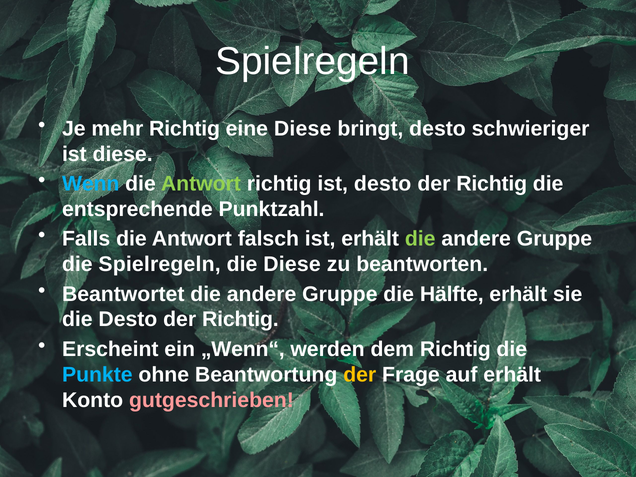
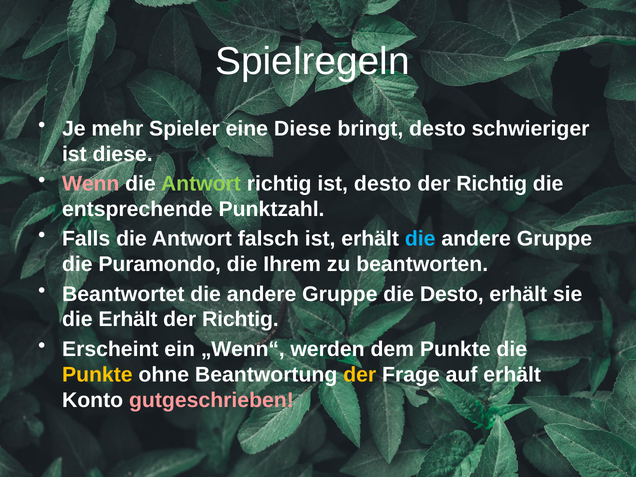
mehr Richtig: Richtig -> Spieler
Wenn colour: light blue -> pink
die at (420, 239) colour: light green -> light blue
die Spielregeln: Spielregeln -> Puramondo
die Diese: Diese -> Ihrem
die Hälfte: Hälfte -> Desto
die Desto: Desto -> Erhält
dem Richtig: Richtig -> Punkte
Punkte at (97, 375) colour: light blue -> yellow
